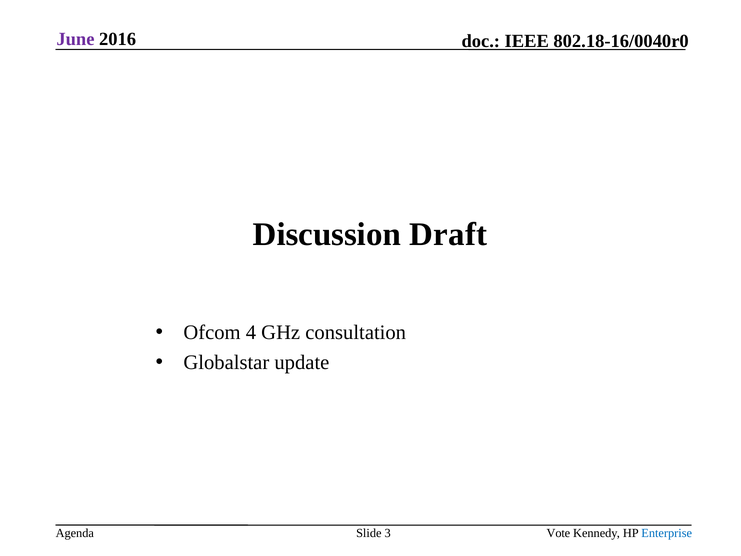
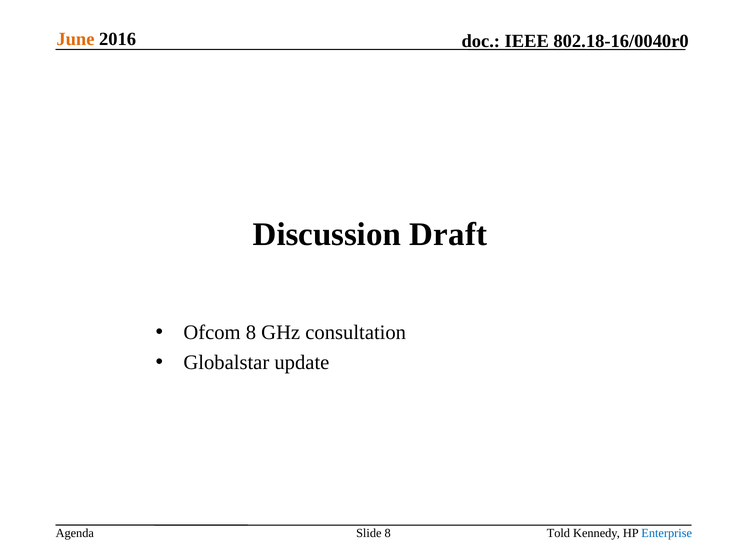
June colour: purple -> orange
Ofcom 4: 4 -> 8
Slide 3: 3 -> 8
Vote: Vote -> Told
